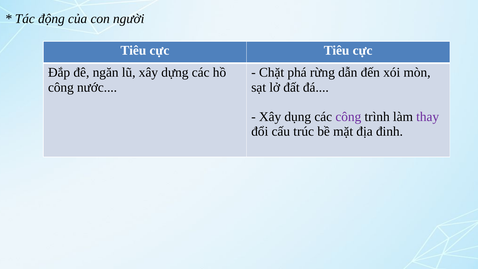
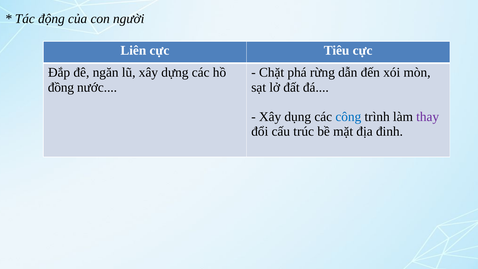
Tiêu at (133, 51): Tiêu -> Liên
công at (61, 87): công -> đồng
công at (348, 117) colour: purple -> blue
